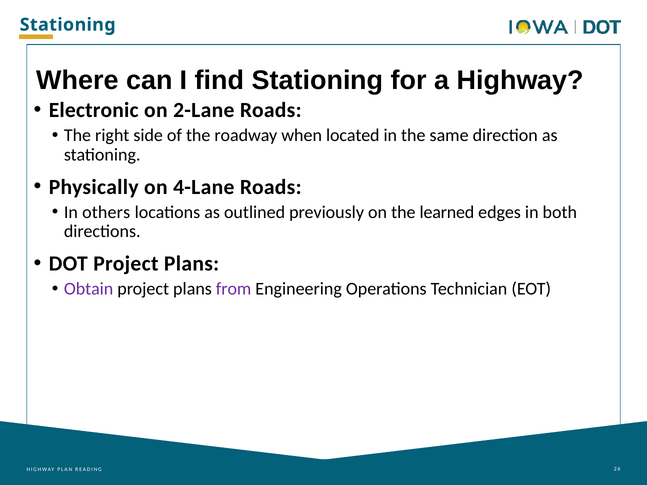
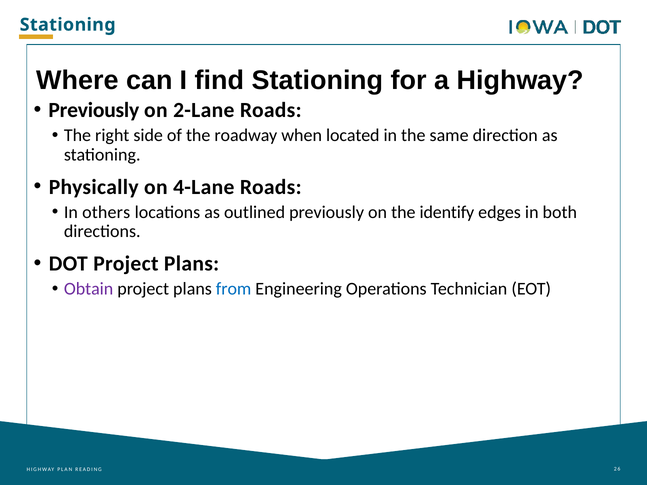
Electronic at (94, 110): Electronic -> Previously
learned: learned -> identify
from colour: purple -> blue
